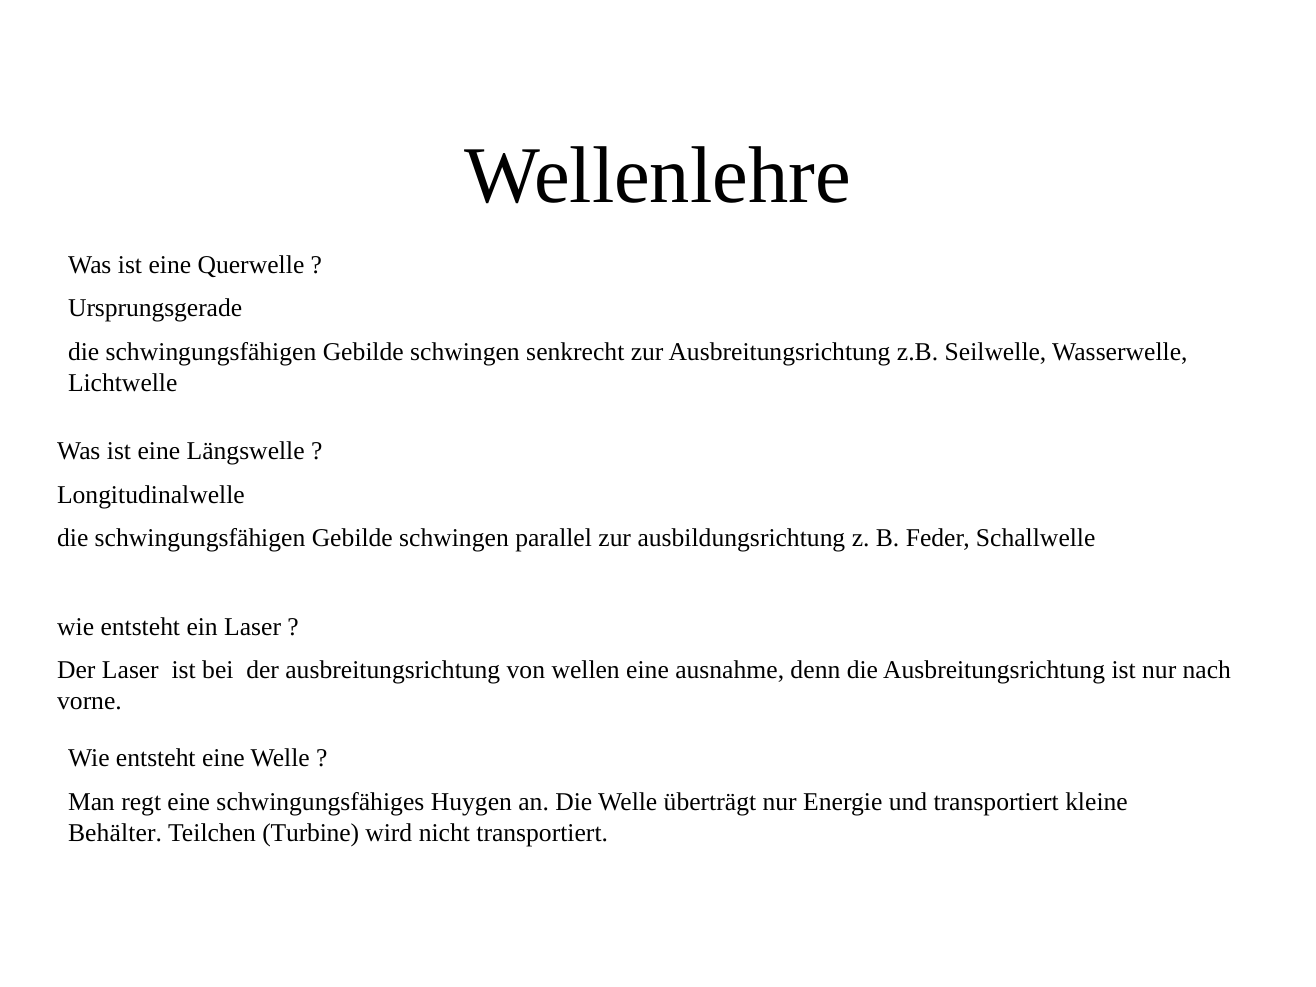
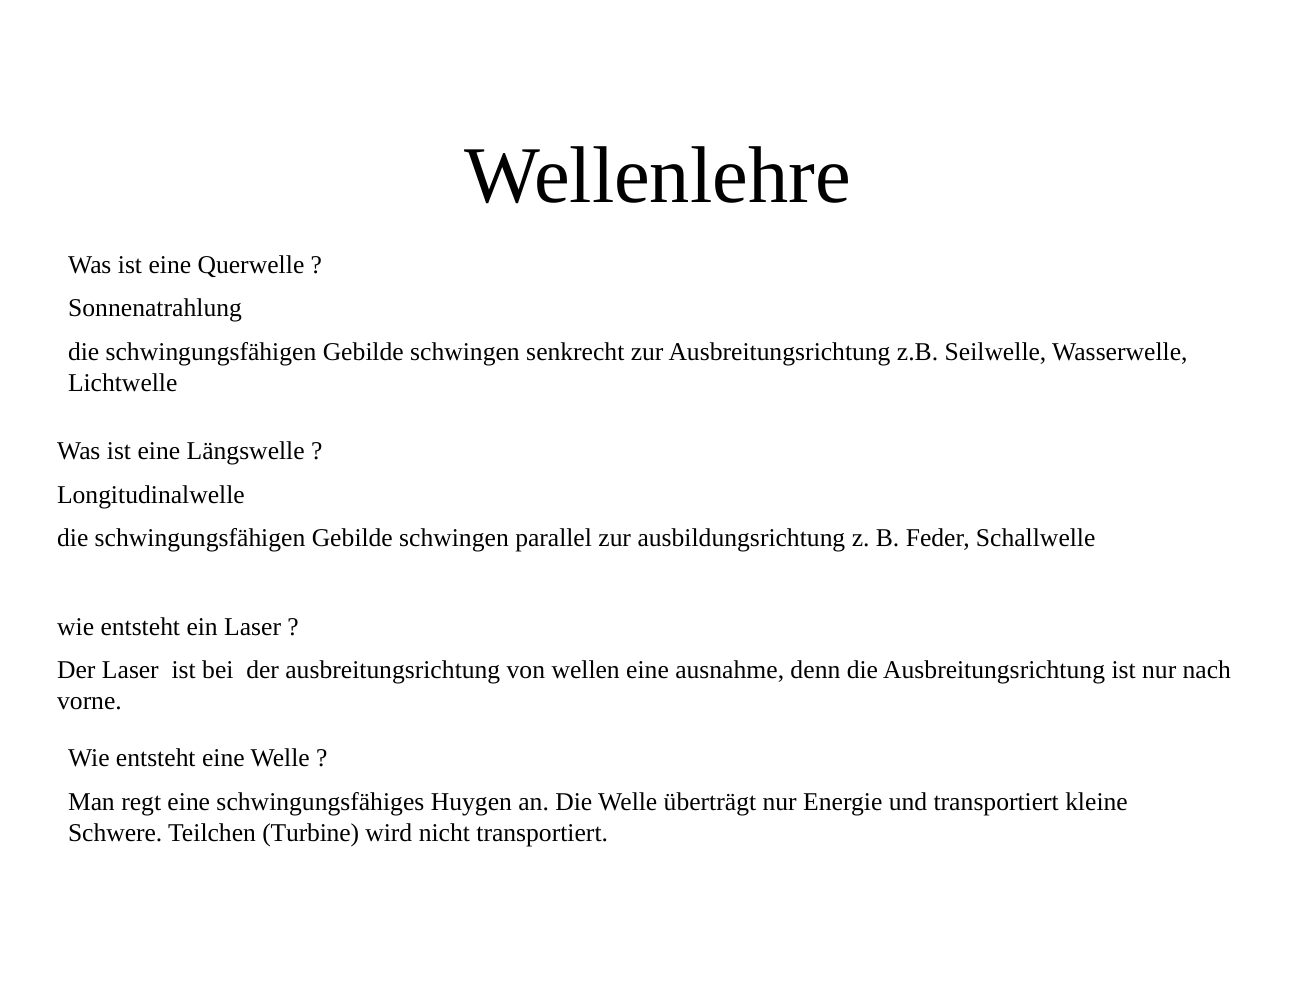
Ursprungsgerade: Ursprungsgerade -> Sonnenatrahlung
Behälter: Behälter -> Schwere
